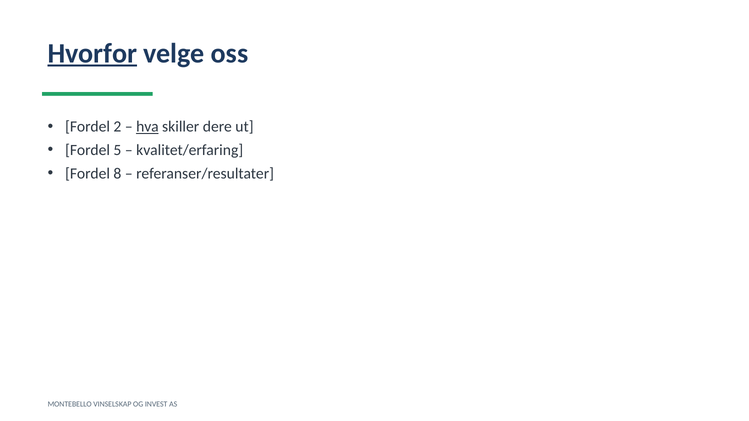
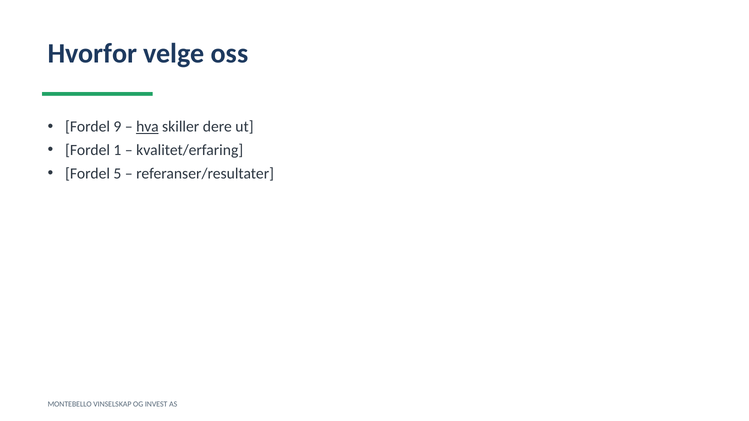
Hvorfor underline: present -> none
2: 2 -> 9
5: 5 -> 1
8: 8 -> 5
